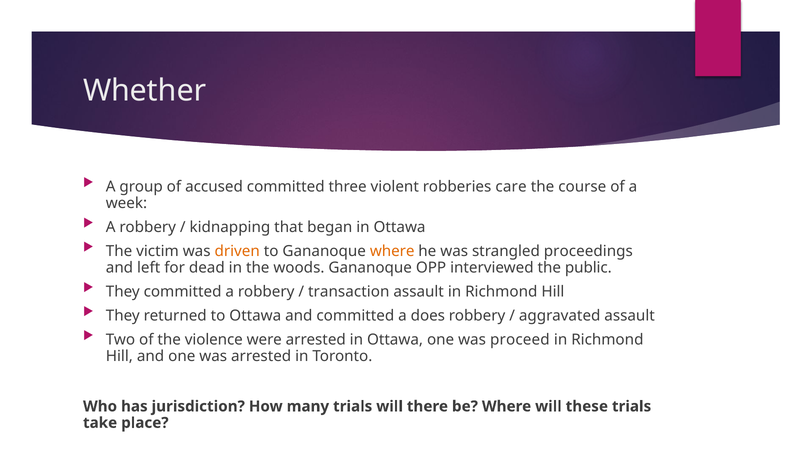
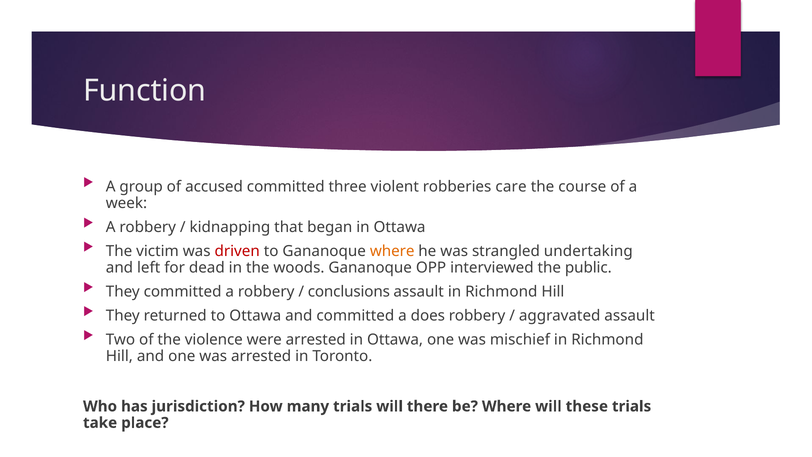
Whether: Whether -> Function
driven colour: orange -> red
proceedings: proceedings -> undertaking
transaction: transaction -> conclusions
proceed: proceed -> mischief
